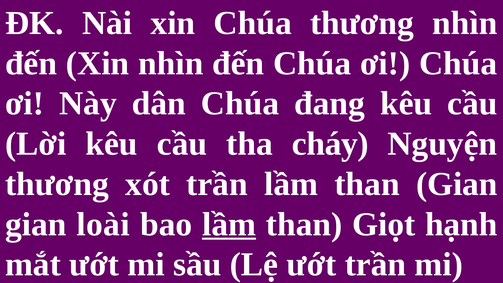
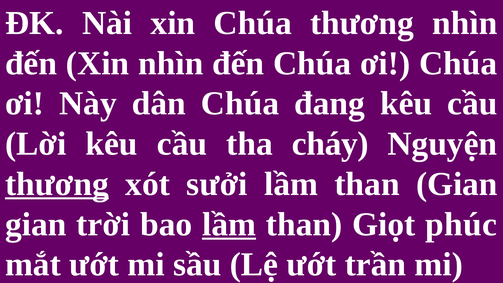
thương at (57, 184) underline: none -> present
xót trần: trần -> sưởi
loài: loài -> trời
hạnh: hạnh -> phúc
